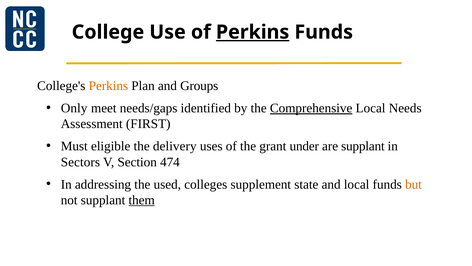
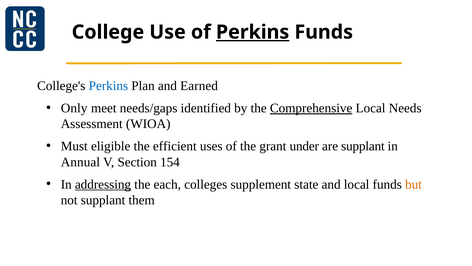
Perkins at (108, 86) colour: orange -> blue
Groups: Groups -> Earned
FIRST: FIRST -> WIOA
delivery: delivery -> efficient
Sectors: Sectors -> Annual
474: 474 -> 154
addressing underline: none -> present
used: used -> each
them underline: present -> none
